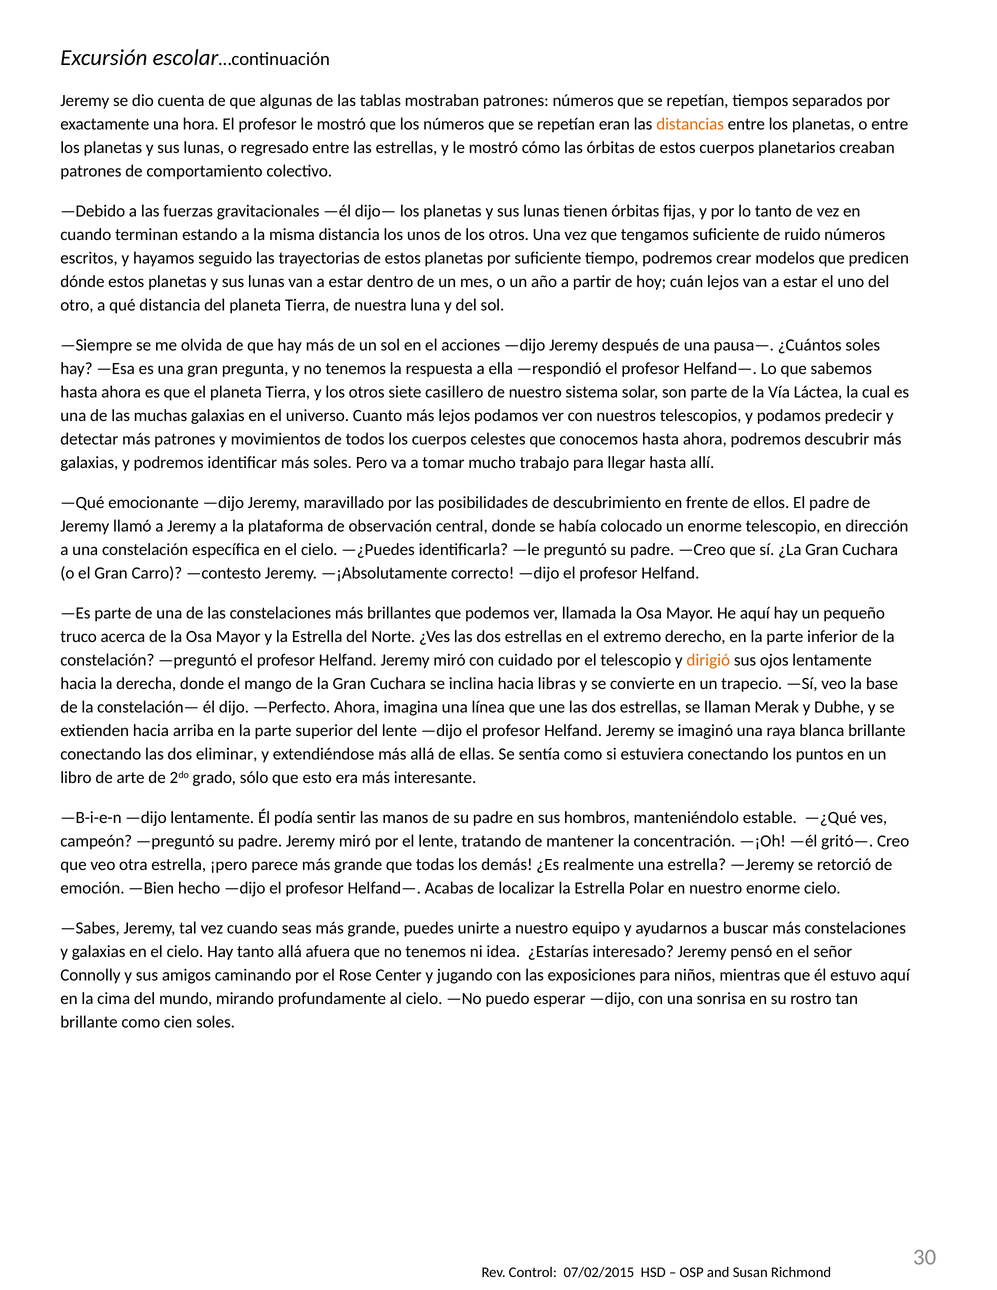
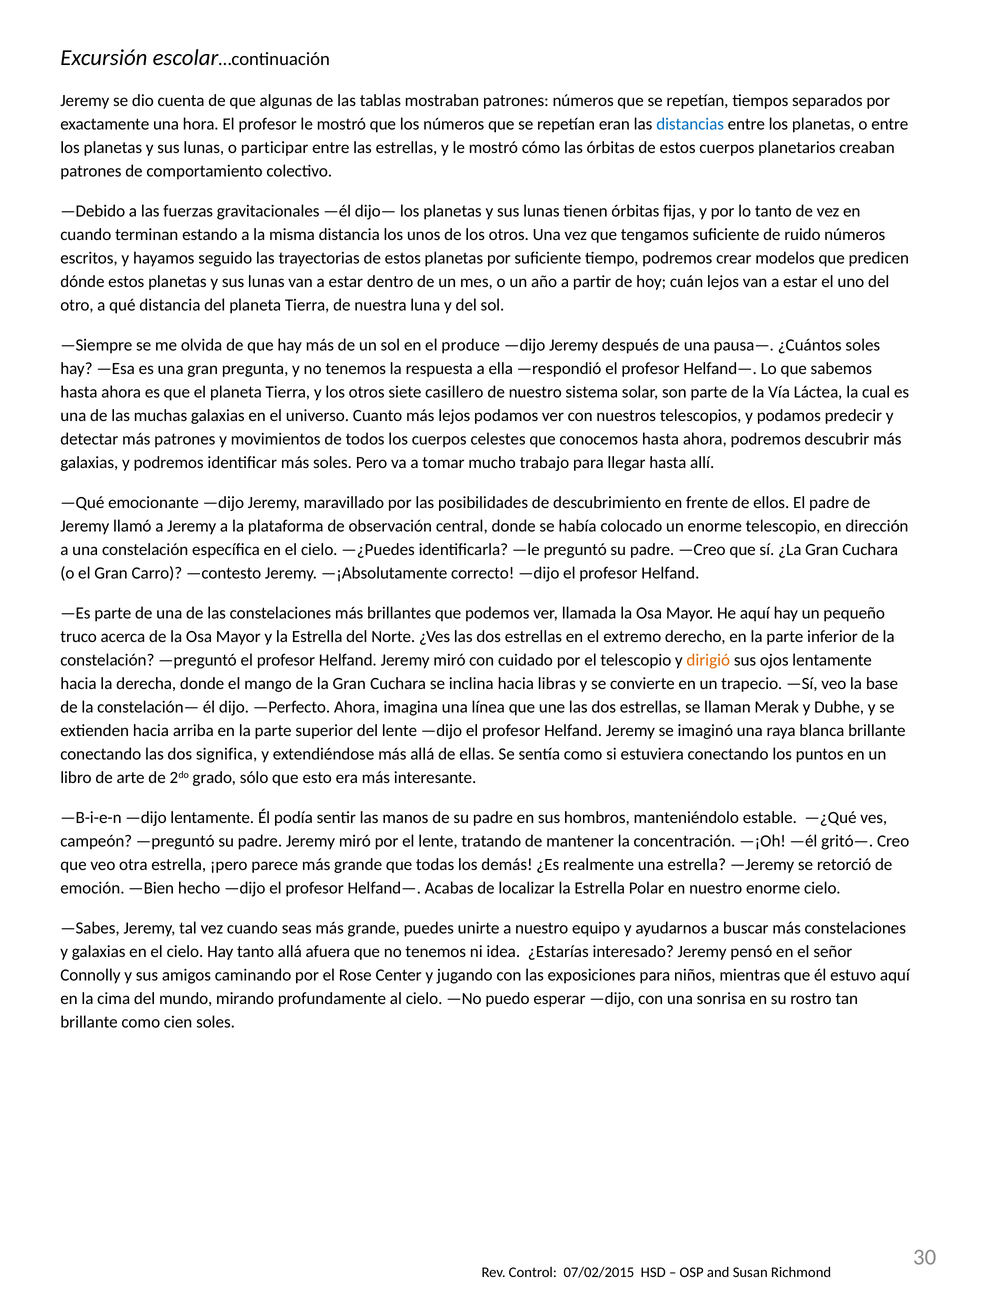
distancias colour: orange -> blue
regresado: regresado -> participar
acciones: acciones -> produce
eliminar: eliminar -> significa
